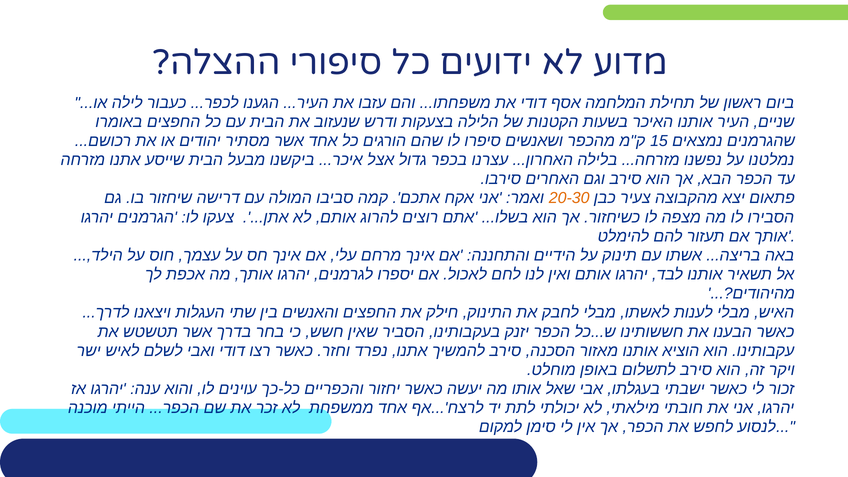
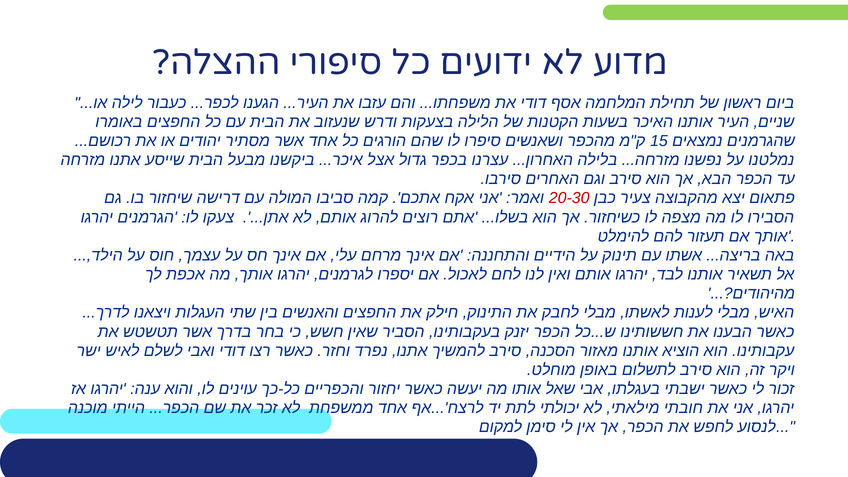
20-30 colour: orange -> red
